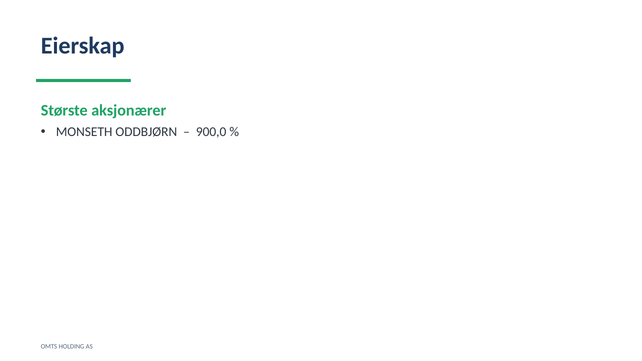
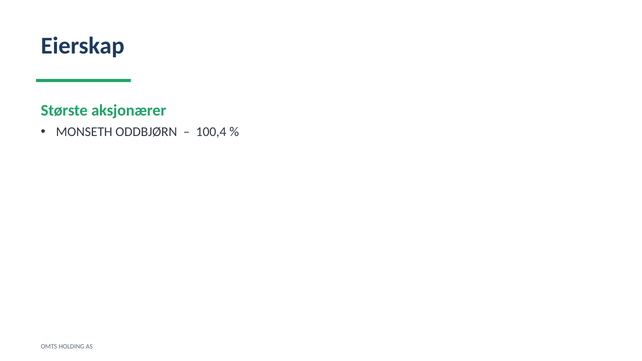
900,0: 900,0 -> 100,4
